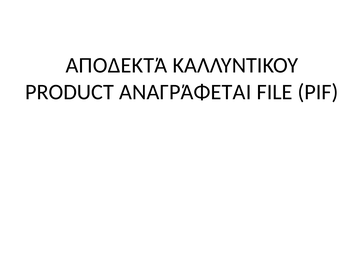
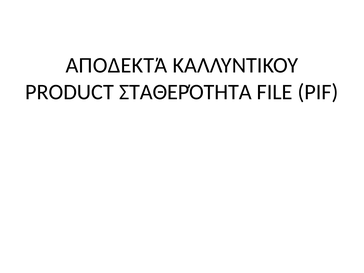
ΑΝΑΓΡΆΦΕΤΑΙ: ΑΝΑΓΡΆΦΕΤΑΙ -> ΣΤΑΘΕΡΌΤΗΤΑ
